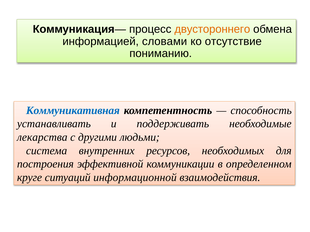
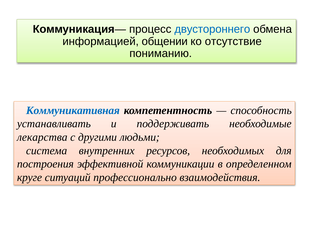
двустороннего colour: orange -> blue
словами: словами -> общении
информационной: информационной -> профессионально
